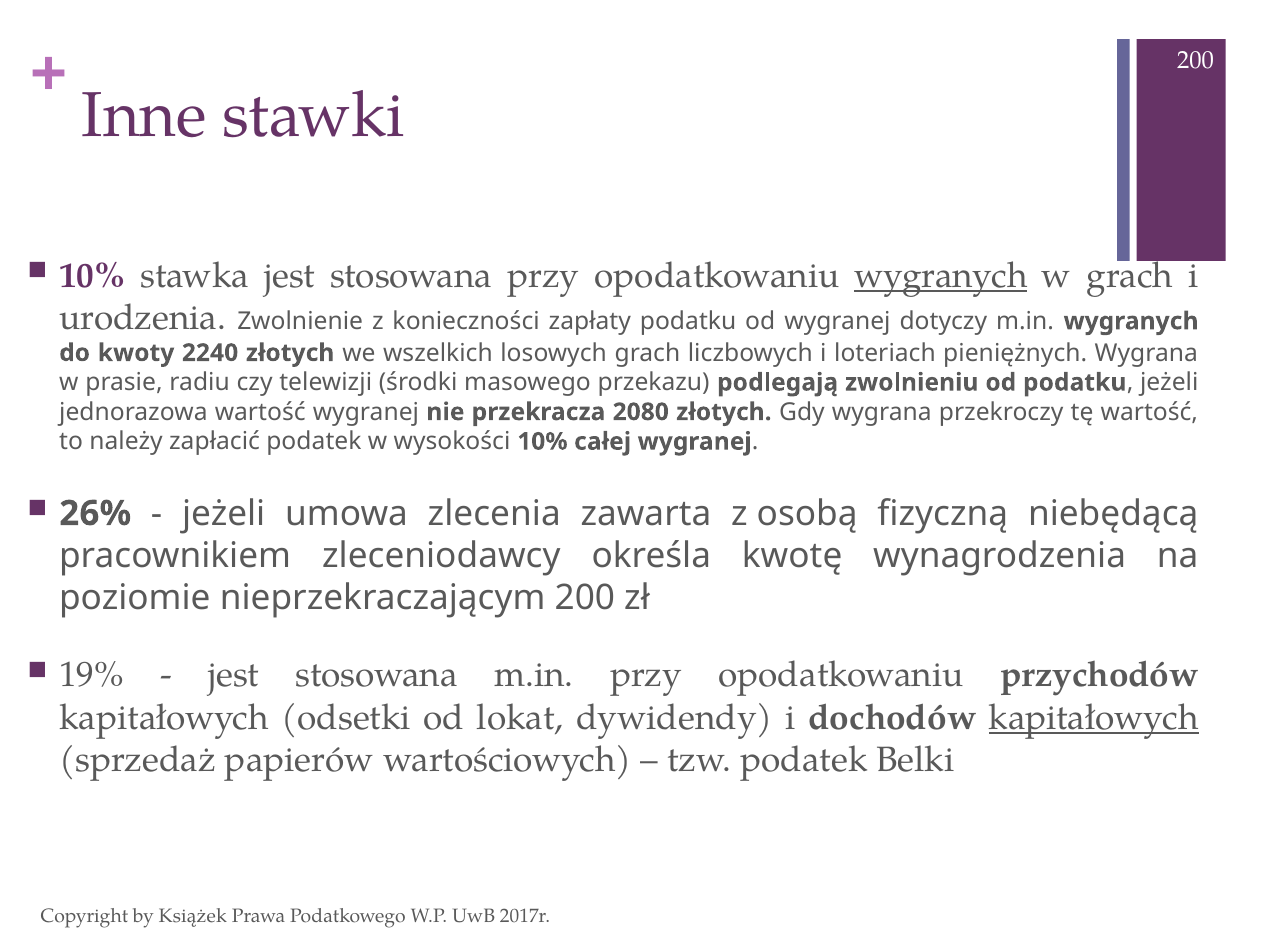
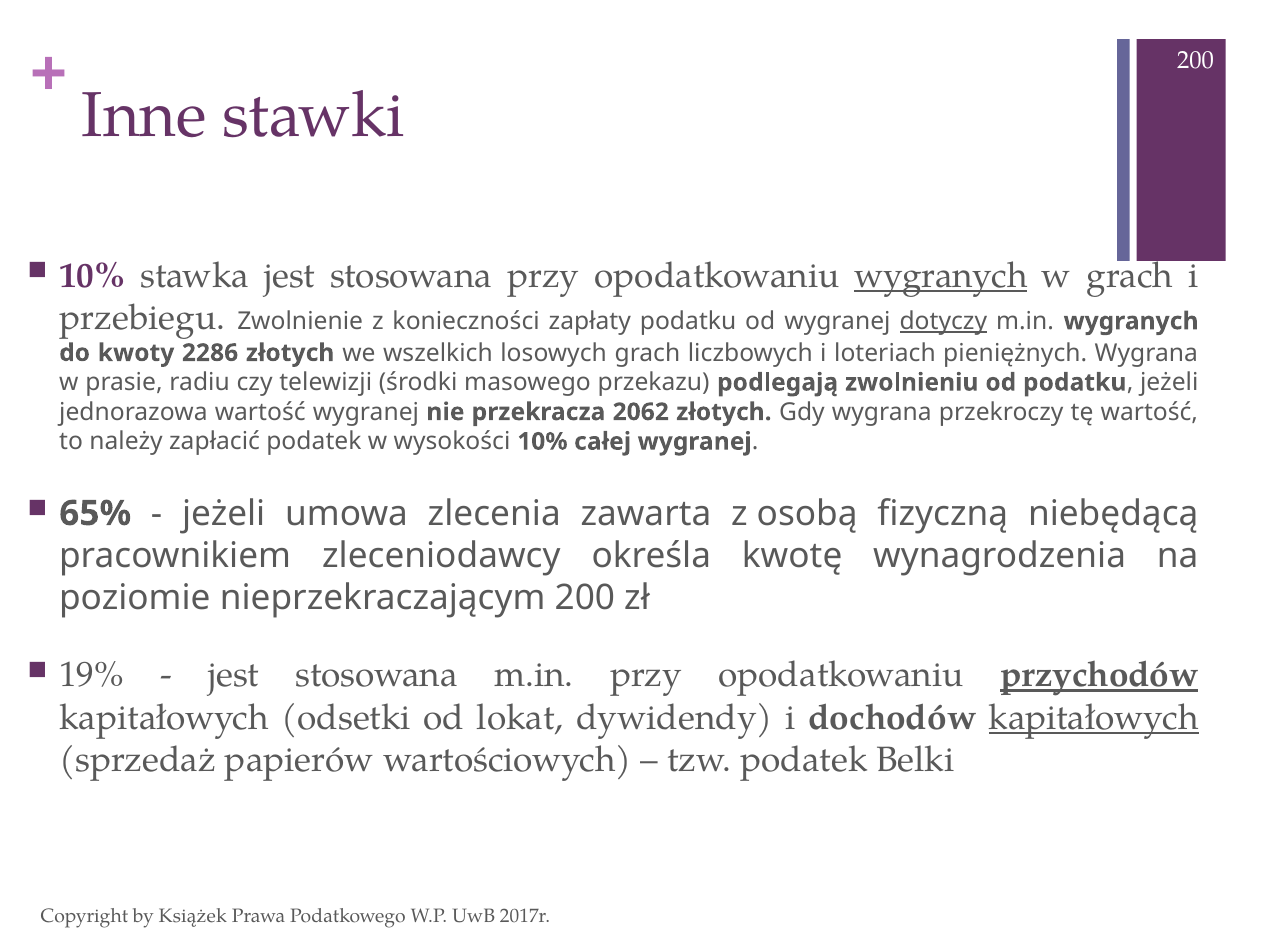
urodzenia: urodzenia -> przebiegu
dotyczy underline: none -> present
2240: 2240 -> 2286
2080: 2080 -> 2062
26%: 26% -> 65%
przychodów underline: none -> present
